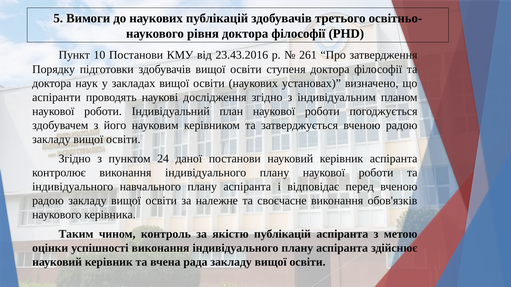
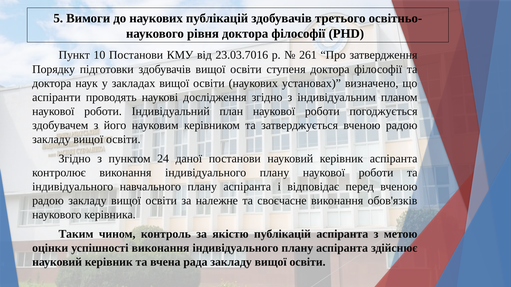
23.43.2016: 23.43.2016 -> 23.03.7016
